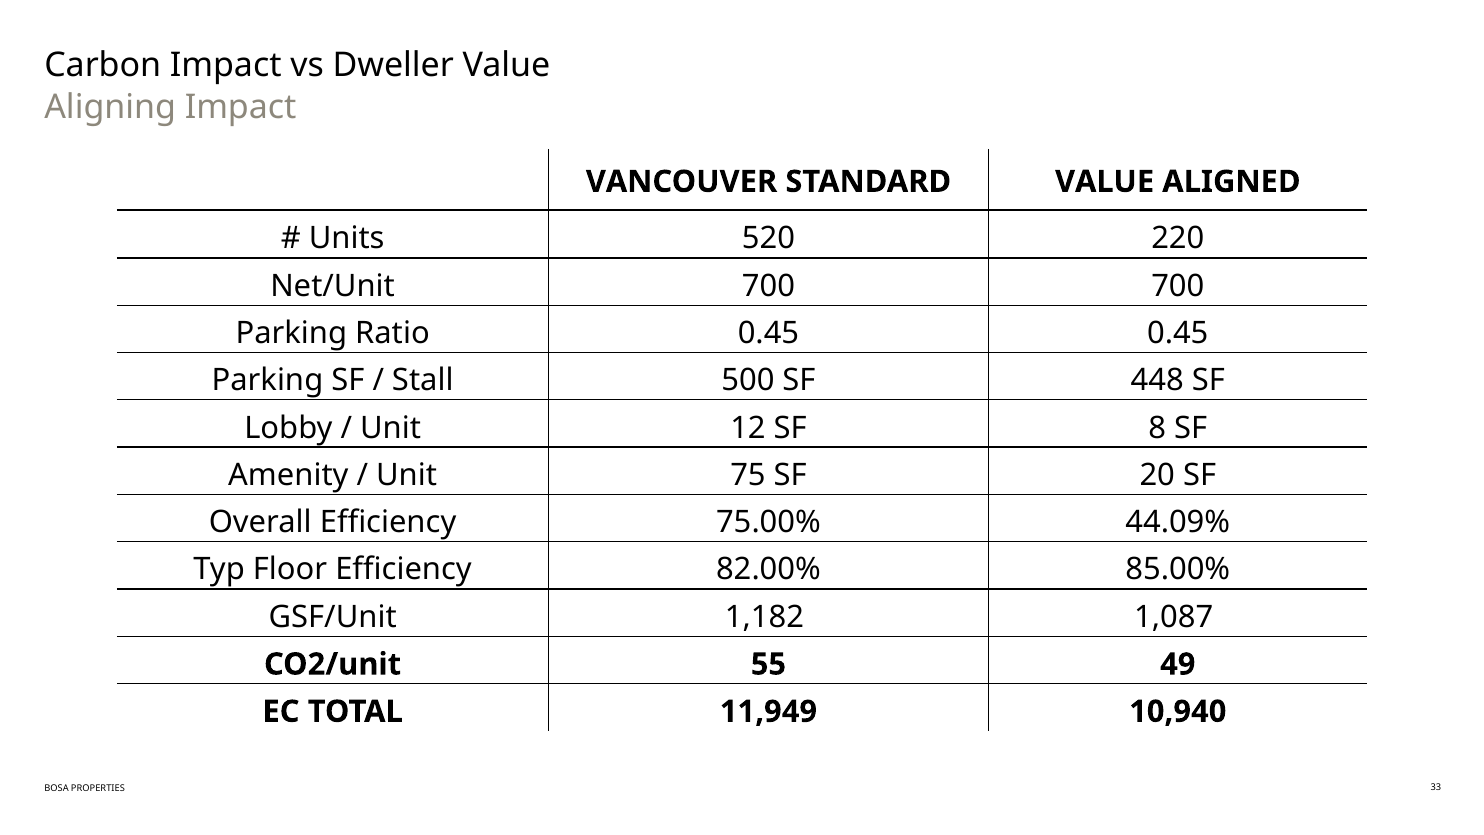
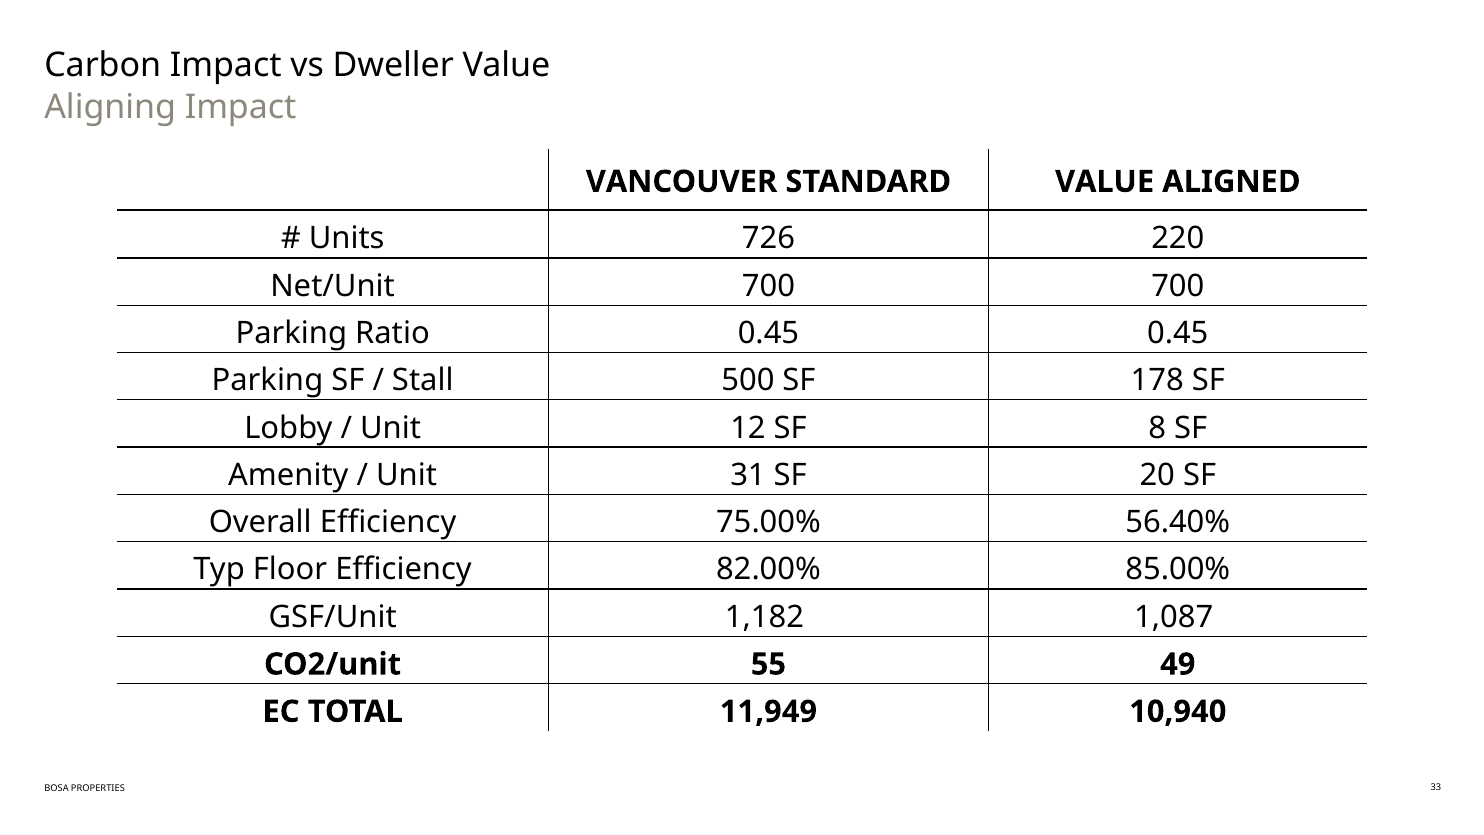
520: 520 -> 726
448: 448 -> 178
75: 75 -> 31
44.09%: 44.09% -> 56.40%
